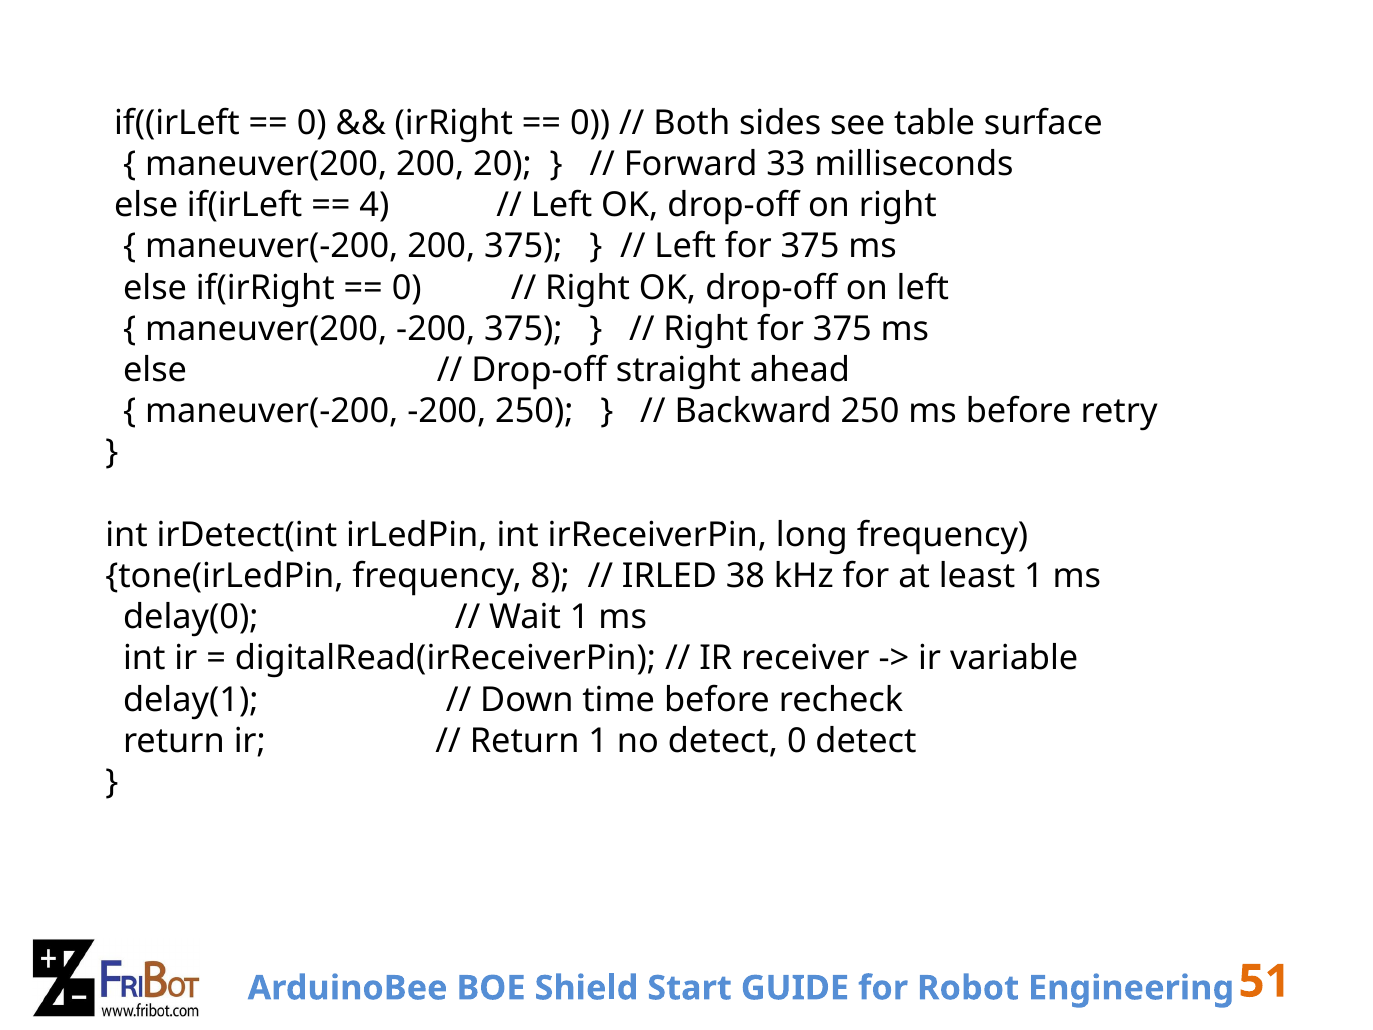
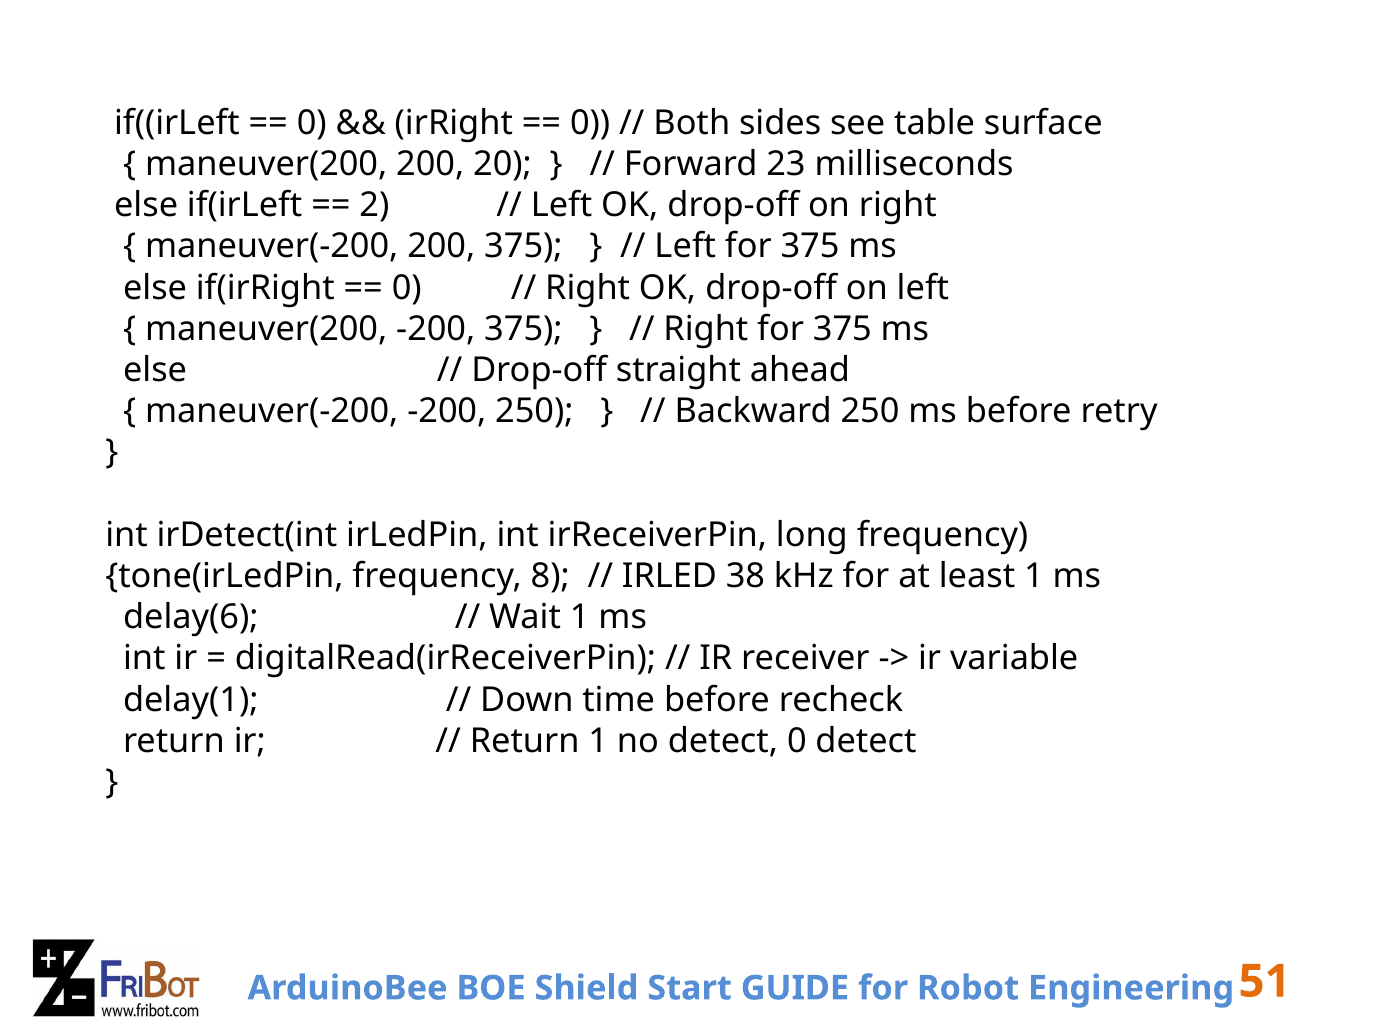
33: 33 -> 23
4: 4 -> 2
delay(0: delay(0 -> delay(6
